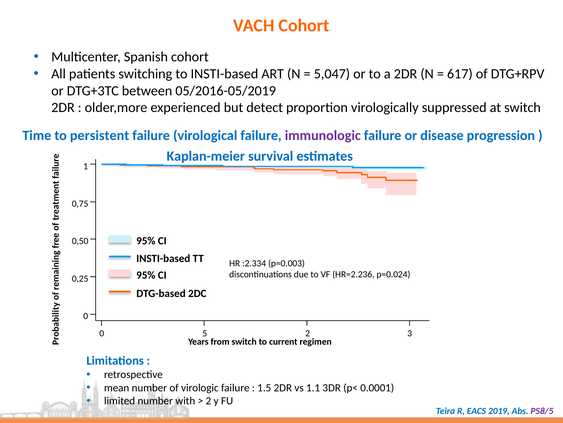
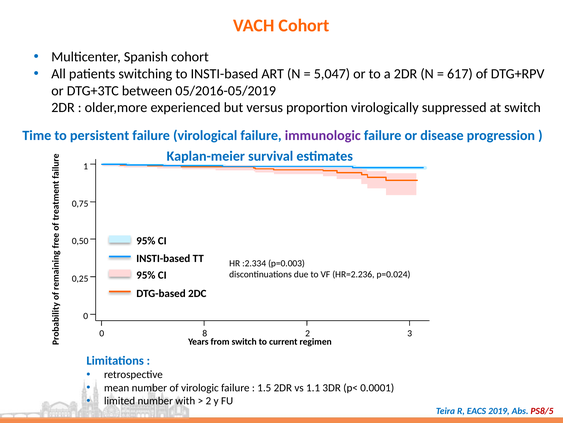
detect: detect -> versus
5: 5 -> 8
PS8/5 colour: purple -> red
